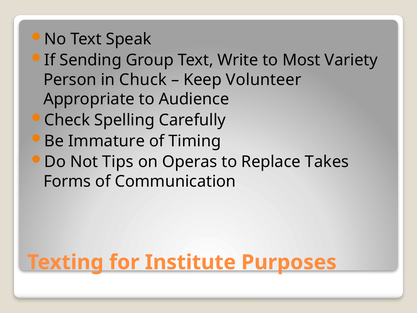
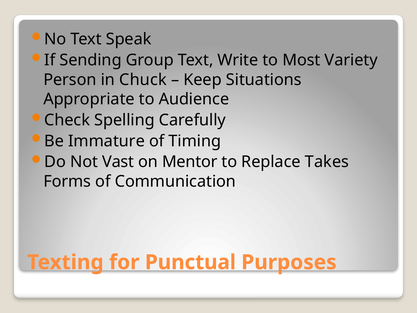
Volunteer: Volunteer -> Situations
Tips: Tips -> Vast
Operas: Operas -> Mentor
Institute: Institute -> Punctual
